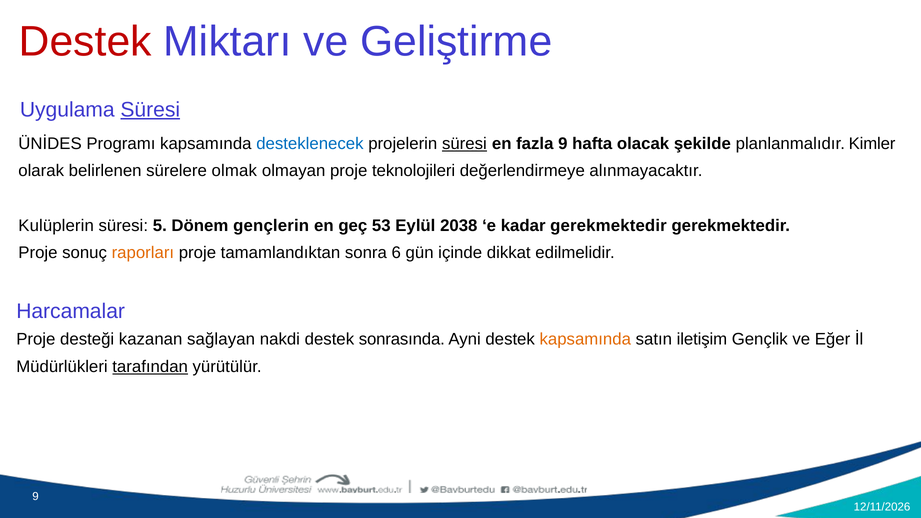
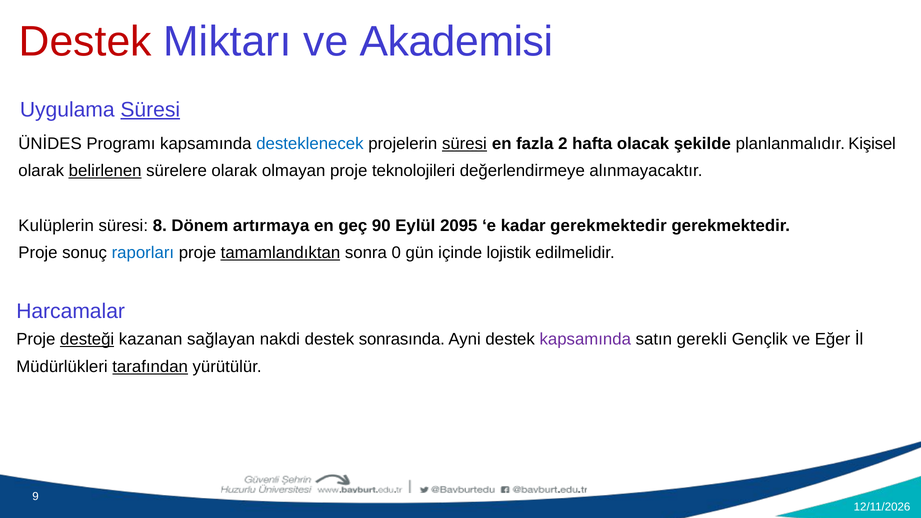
Geliştirme: Geliştirme -> Akademisi
fazla 9: 9 -> 2
Kimler: Kimler -> Kişisel
belirlenen underline: none -> present
sürelere olmak: olmak -> olarak
5: 5 -> 8
gençlerin: gençlerin -> artırmaya
53: 53 -> 90
2038: 2038 -> 2095
raporları colour: orange -> blue
tamamlandıktan underline: none -> present
6: 6 -> 0
dikkat: dikkat -> lojistik
desteği underline: none -> present
kapsamında at (585, 339) colour: orange -> purple
iletişim: iletişim -> gerekli
